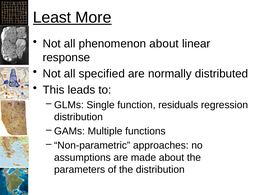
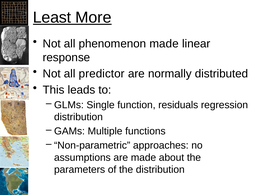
phenomenon about: about -> made
specified: specified -> predictor
